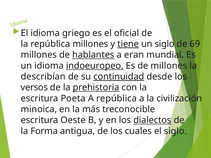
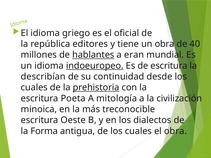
república millones: millones -> editores
tiene underline: present -> none
un siglo: siglo -> obra
69: 69 -> 40
de millones: millones -> escritura
continuidad underline: present -> none
versos at (34, 88): versos -> cuales
A república: república -> mitología
dialectos underline: present -> none
el siglo: siglo -> obra
